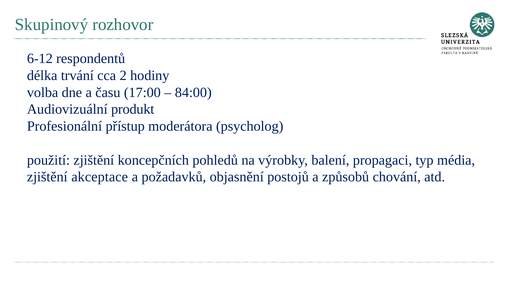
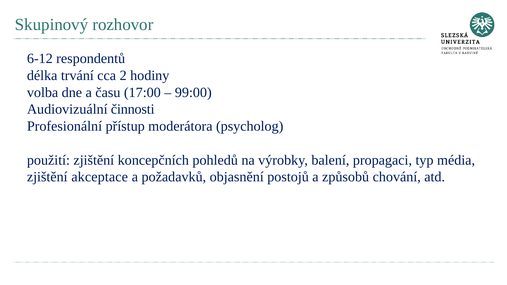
84:00: 84:00 -> 99:00
produkt: produkt -> činnosti
